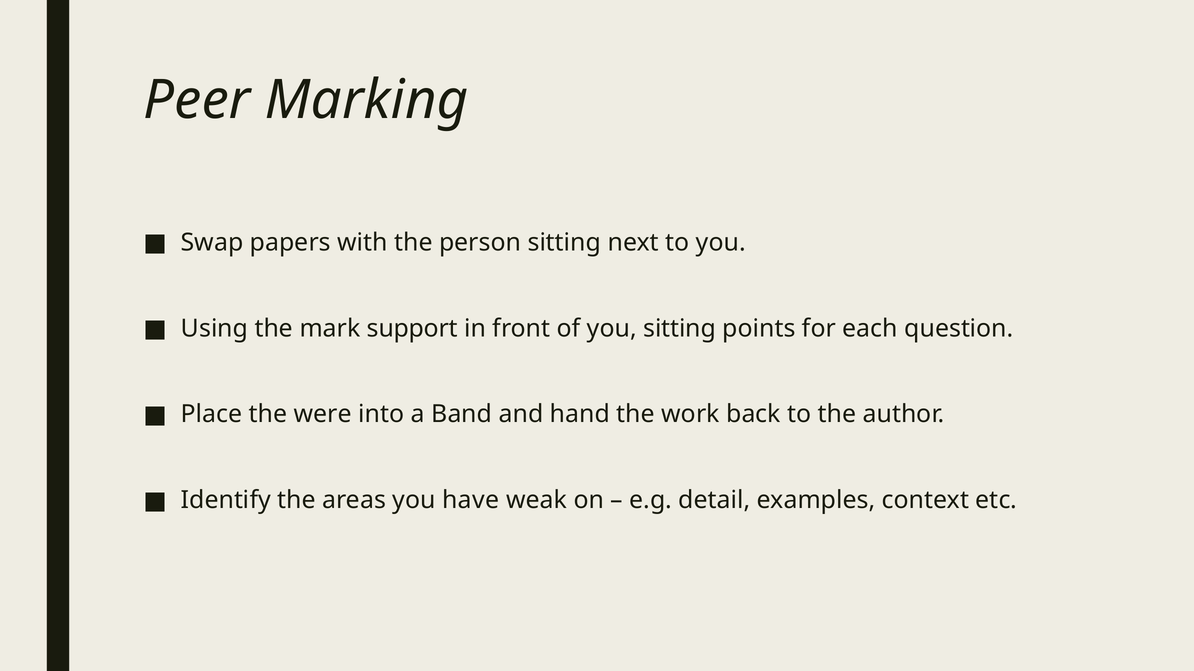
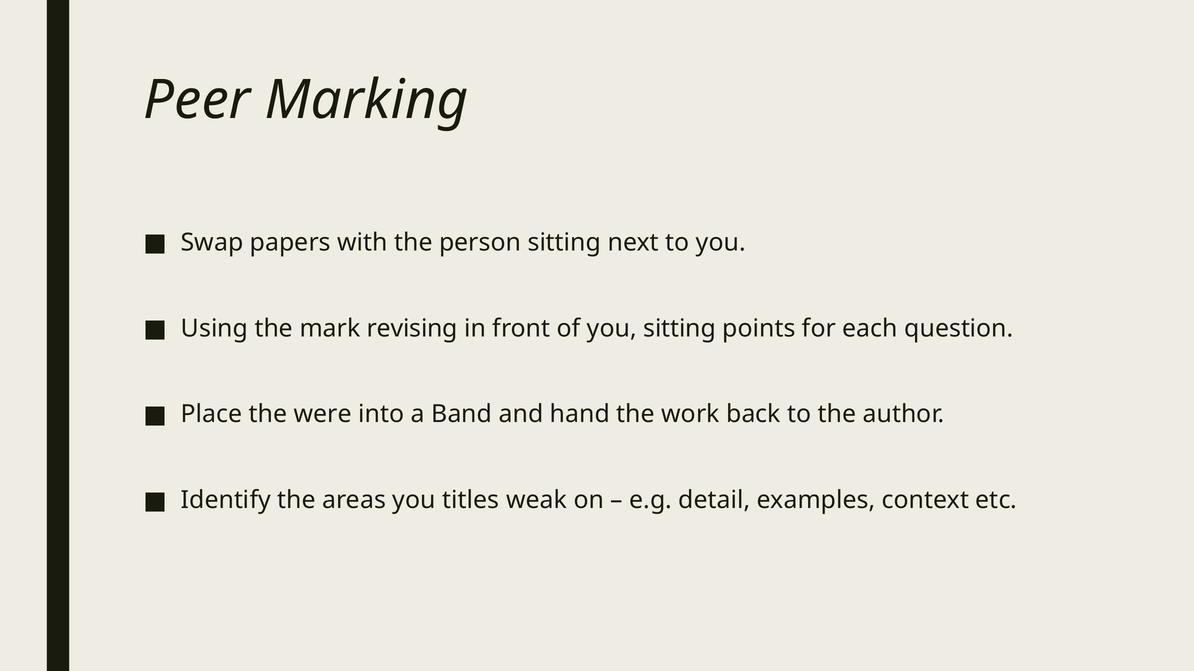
support: support -> revising
have: have -> titles
